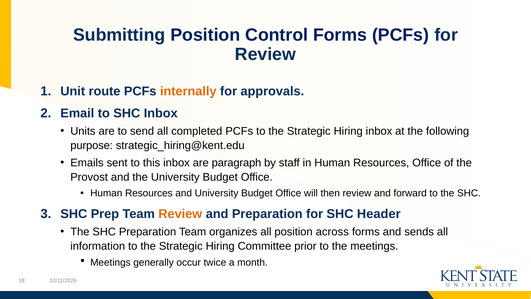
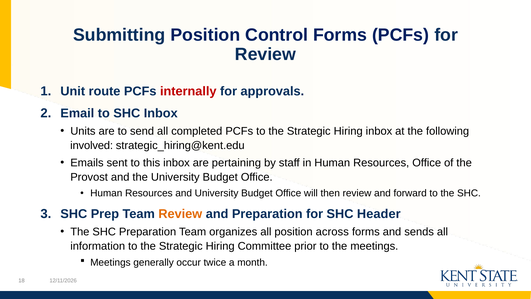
internally colour: orange -> red
purpose: purpose -> involved
paragraph: paragraph -> pertaining
